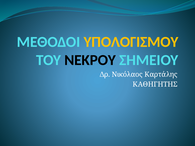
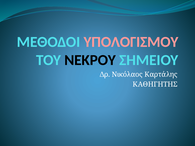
ΥΠΟΛΟΓΙΣΜΟΥ colour: yellow -> pink
